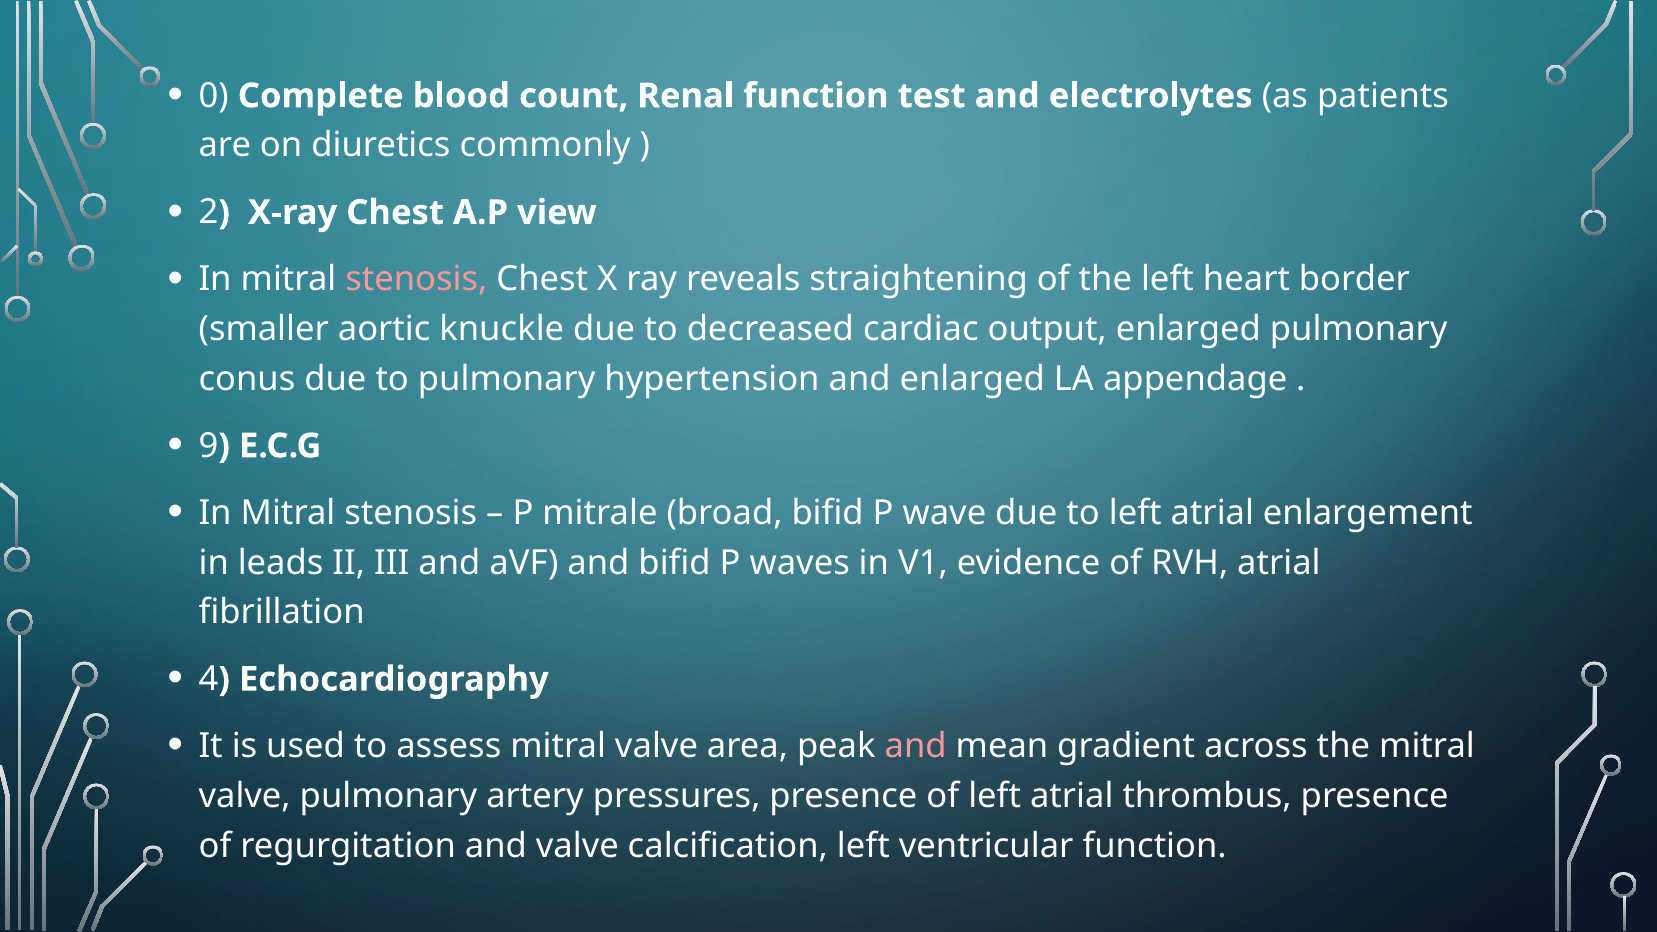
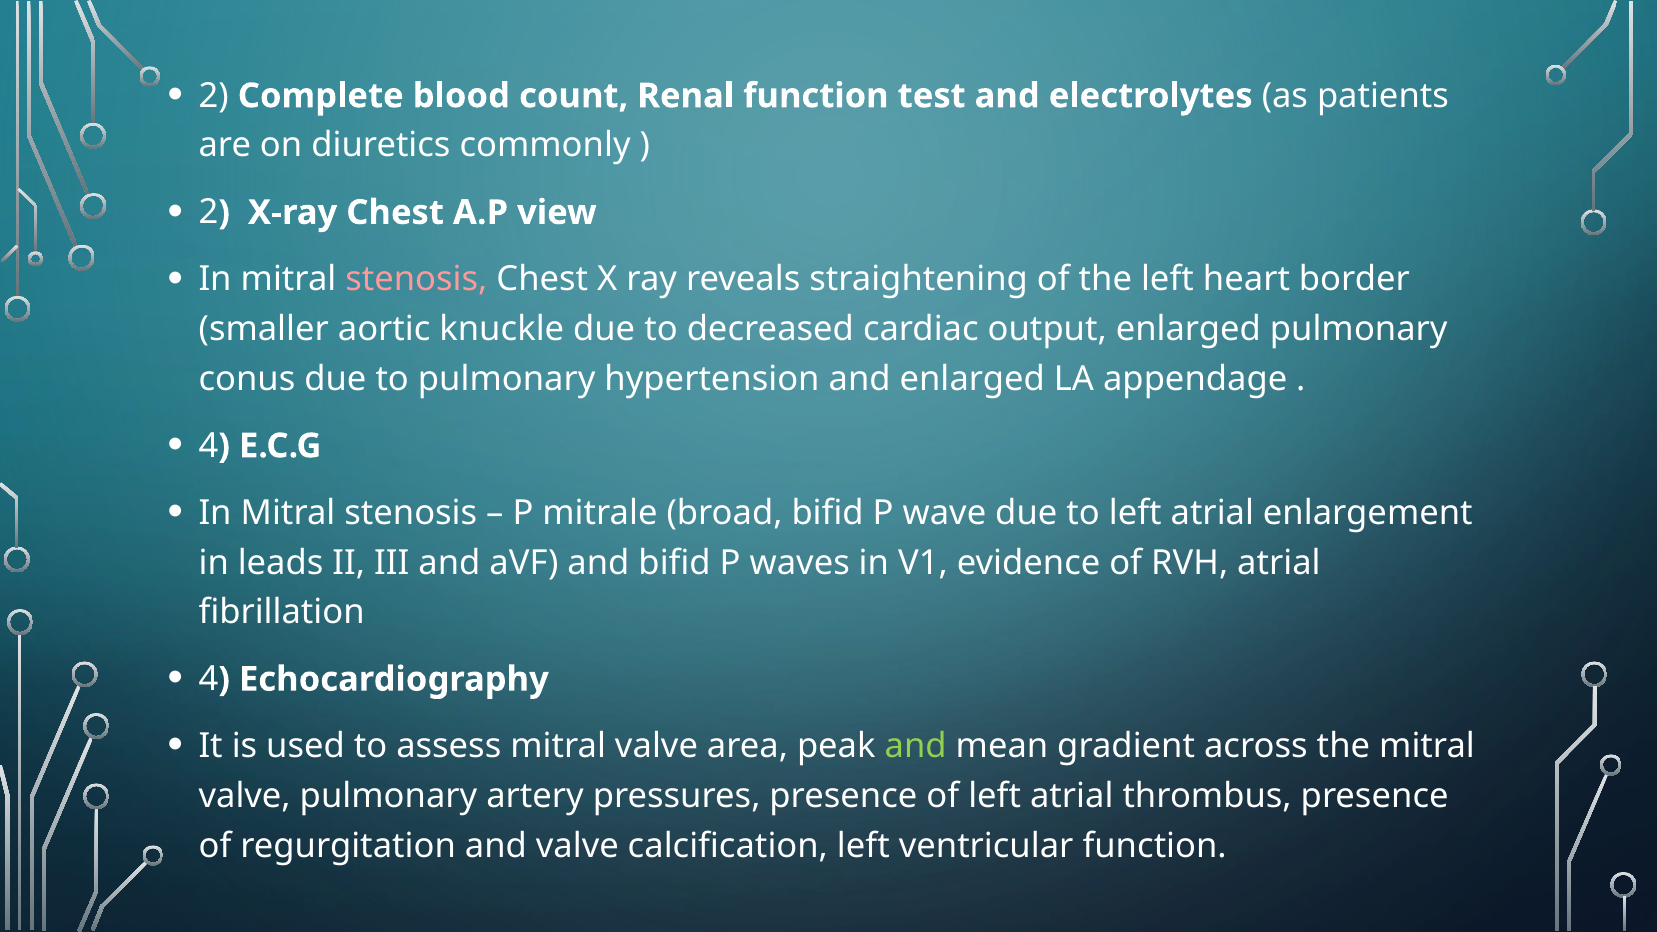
0 at (214, 96): 0 -> 2
9 at (209, 446): 9 -> 4
and at (916, 746) colour: pink -> light green
